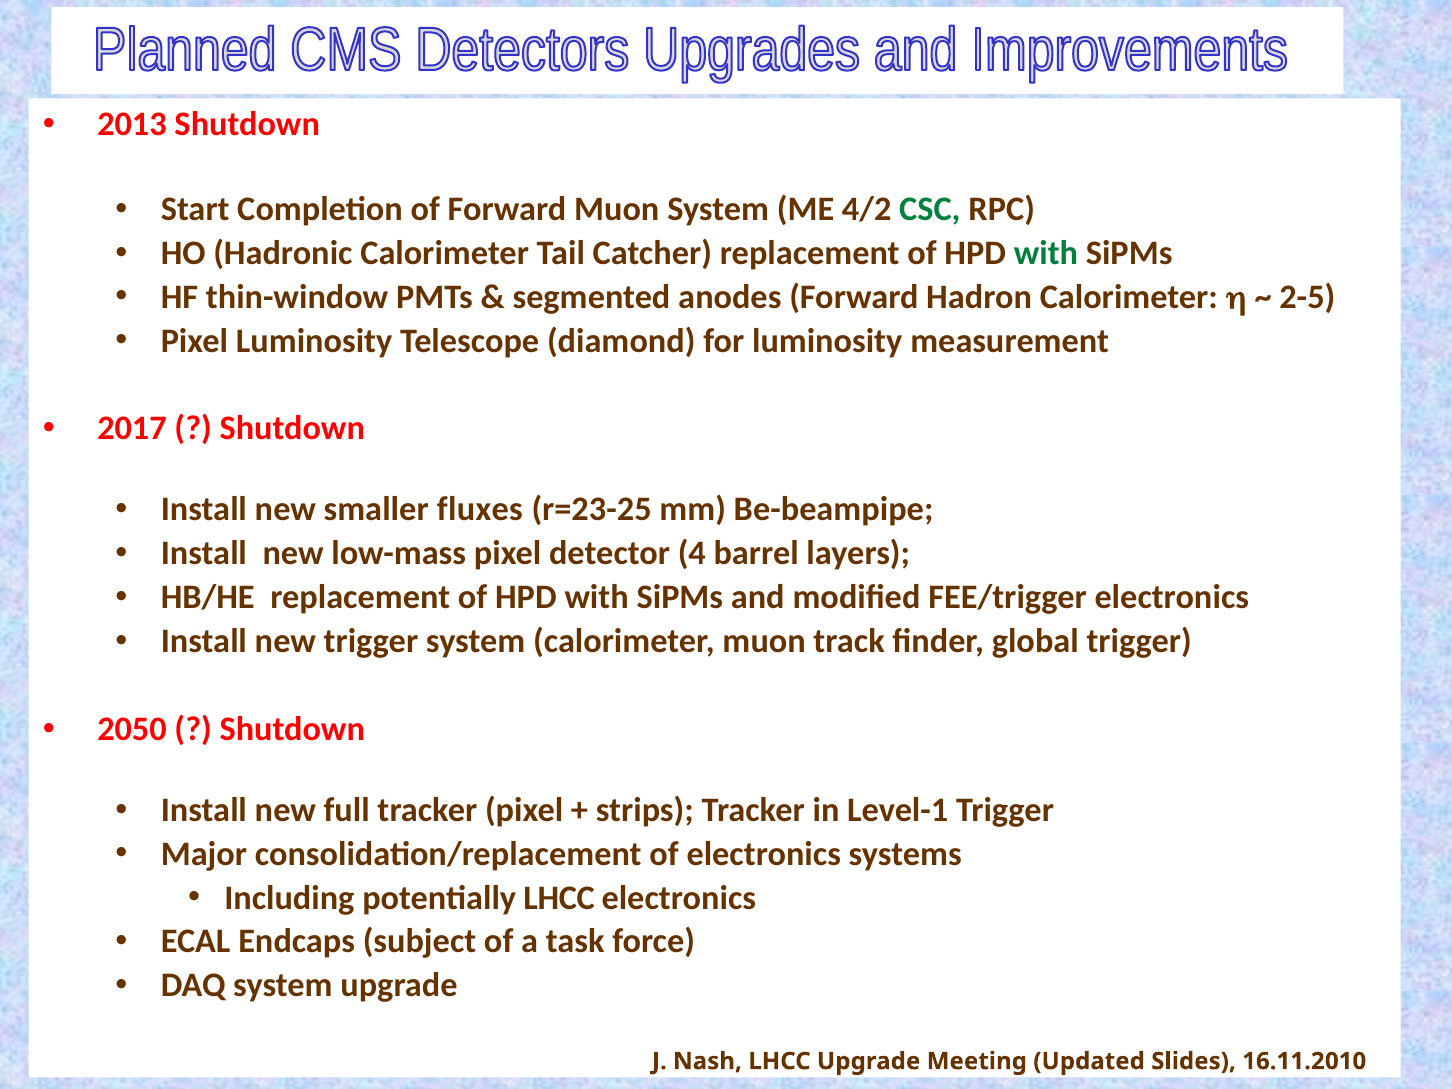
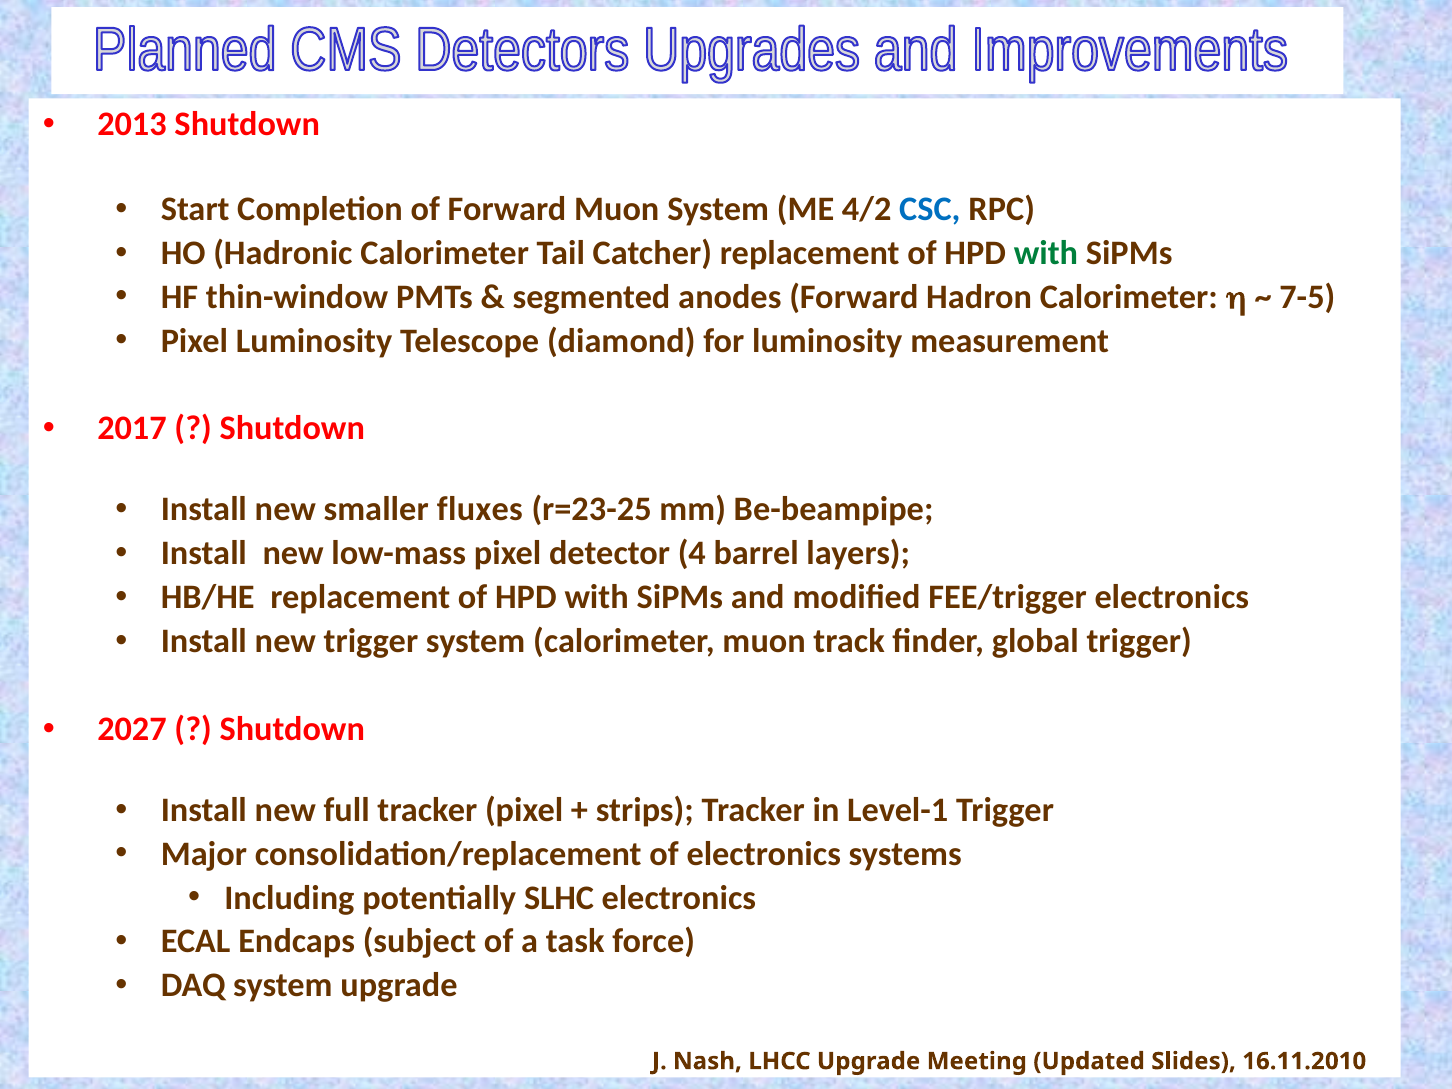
CSC colour: green -> blue
2-5: 2-5 -> 7-5
2050: 2050 -> 2027
potentially LHCC: LHCC -> SLHC
